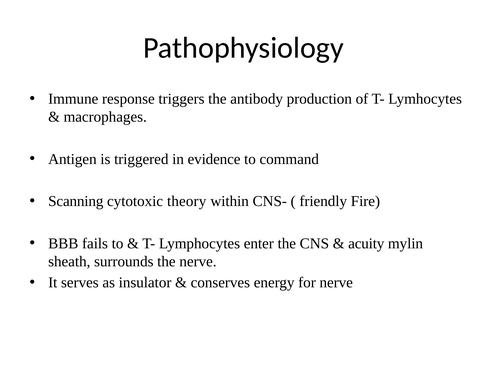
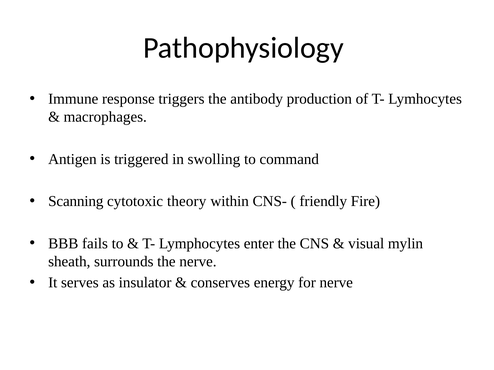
evidence: evidence -> swolling
acuity: acuity -> visual
